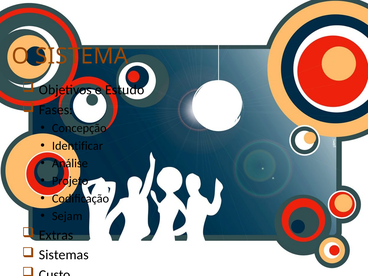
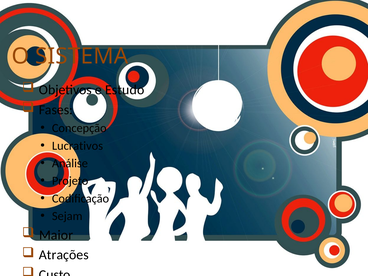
Identificar: Identificar -> Lucrativos
Extras: Extras -> Maior
Sistemas: Sistemas -> Atrações
